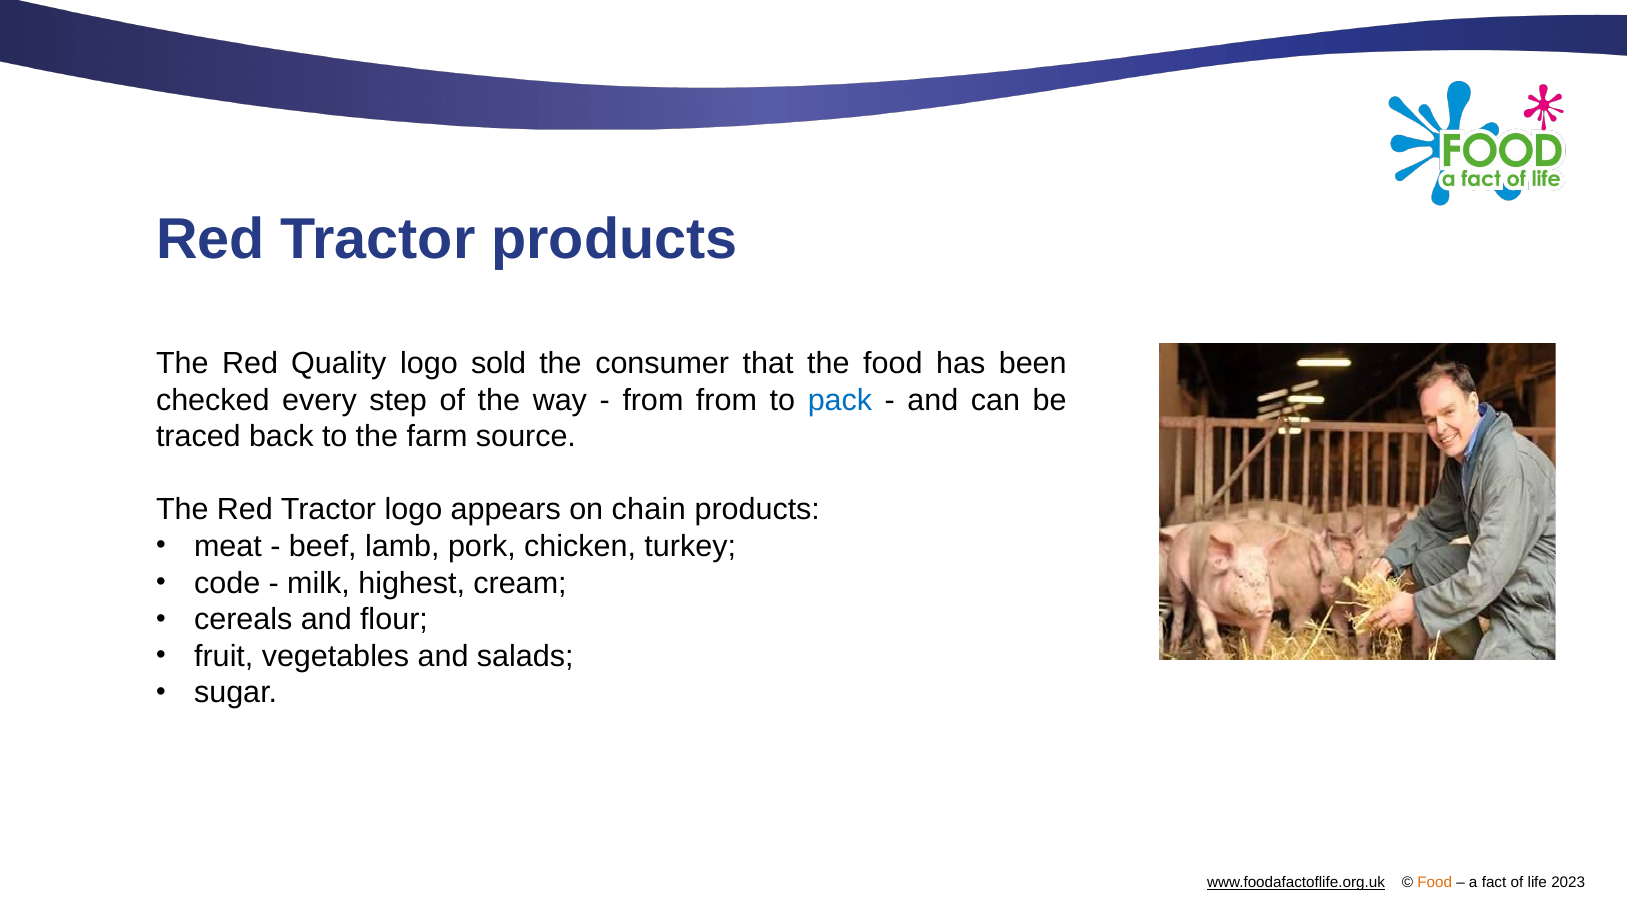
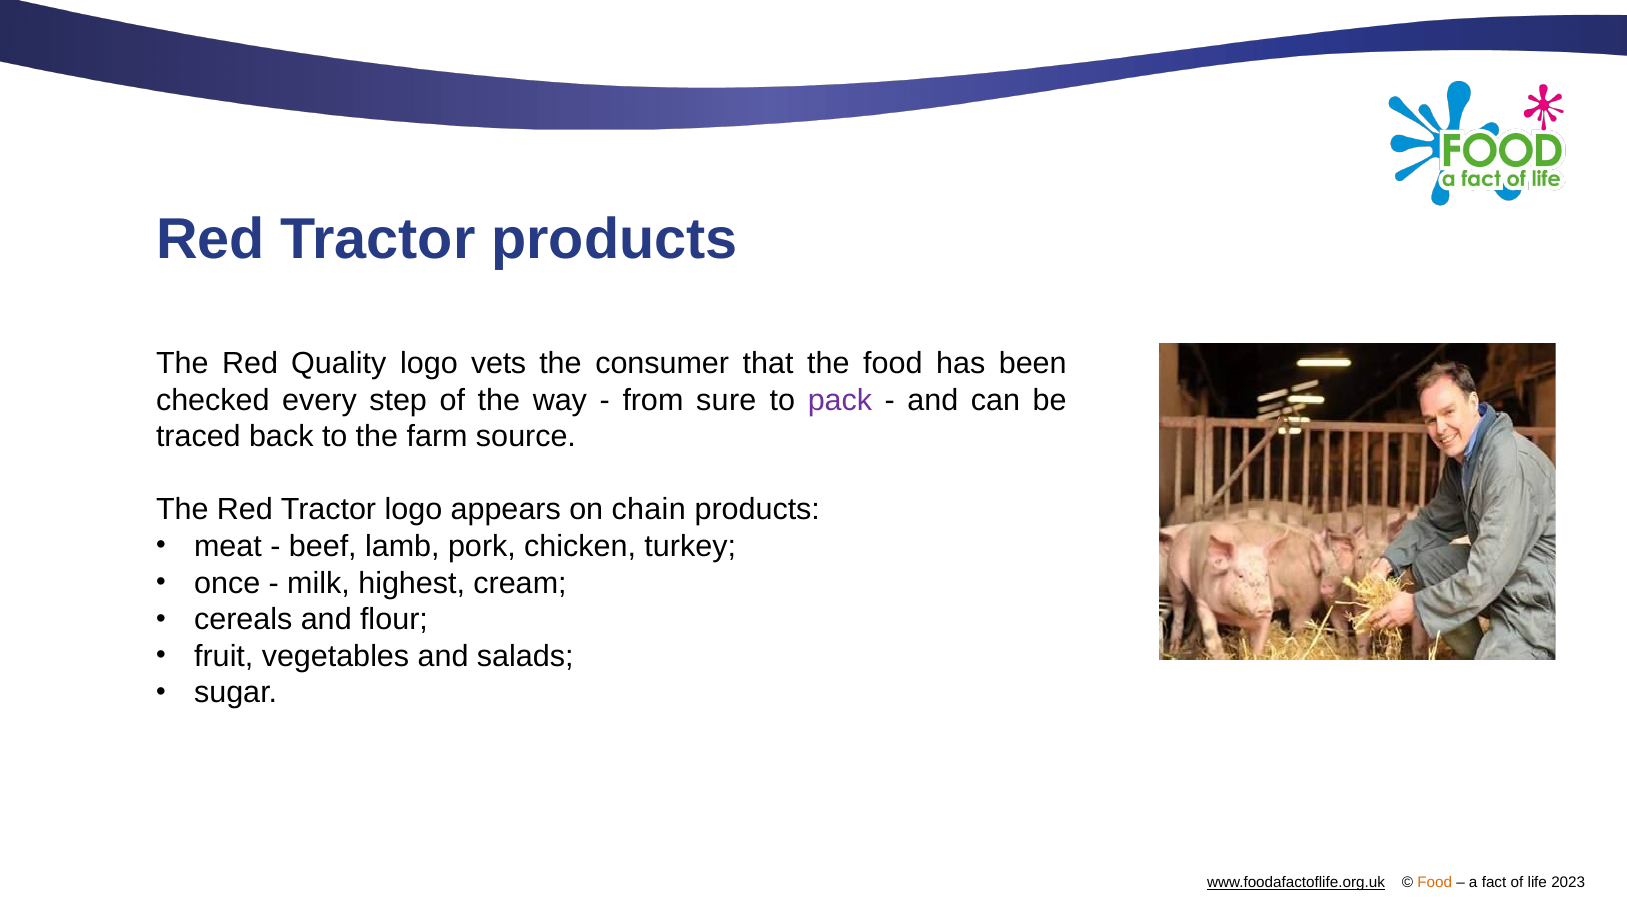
sold: sold -> vets
from from: from -> sure
pack colour: blue -> purple
code: code -> once
